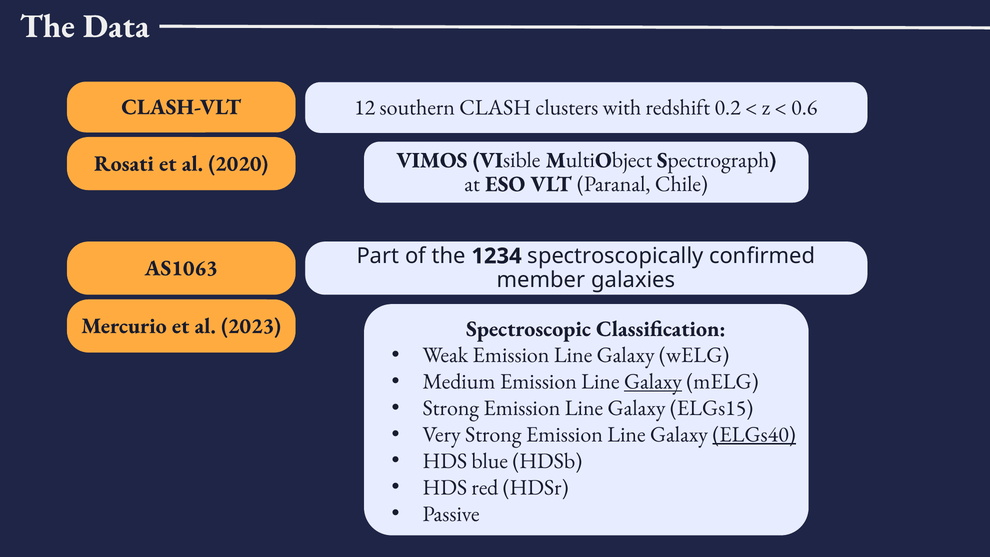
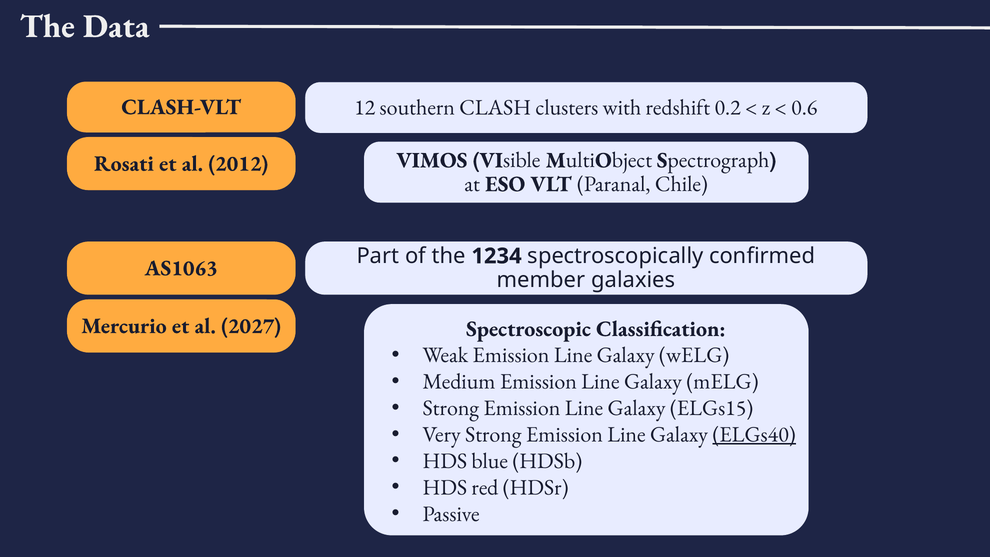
2020: 2020 -> 2012
2023: 2023 -> 2027
Galaxy at (653, 382) underline: present -> none
